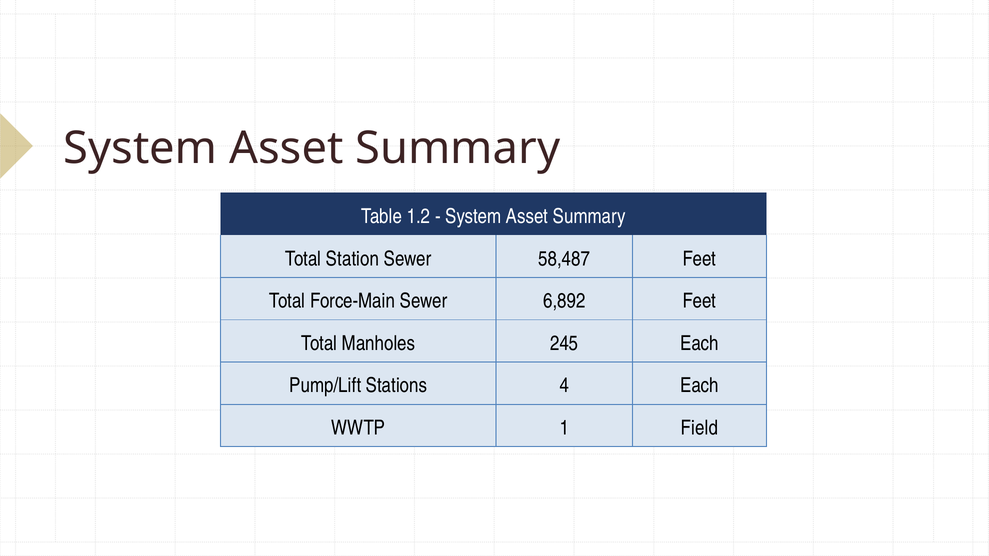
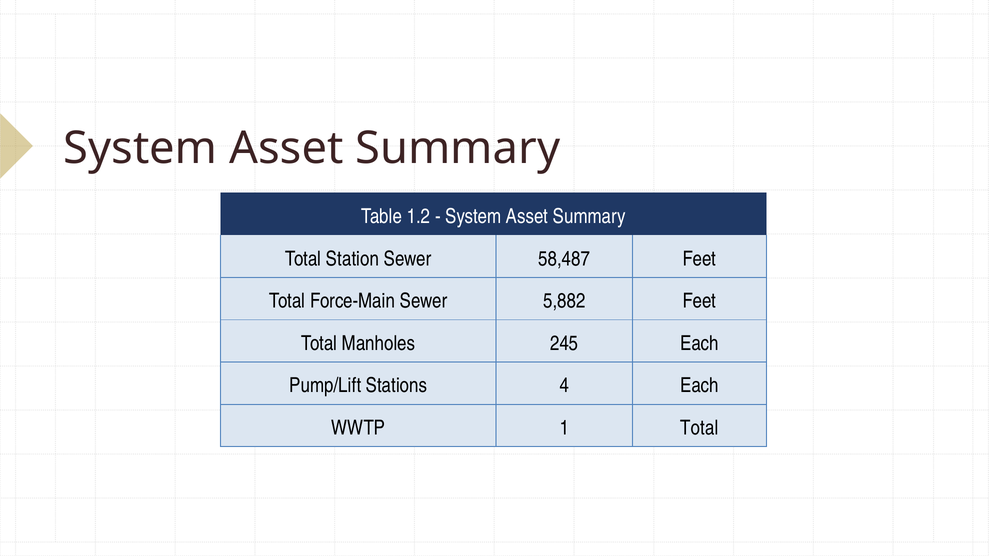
6,892: 6,892 -> 5,882
1 Field: Field -> Total
